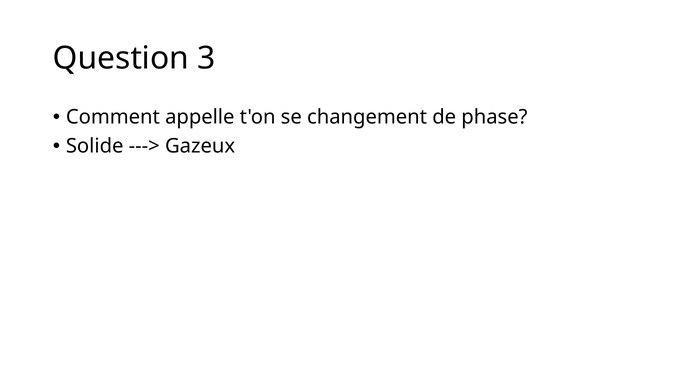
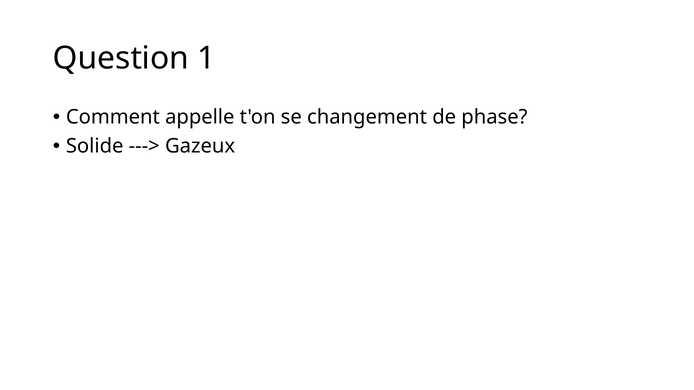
3: 3 -> 1
